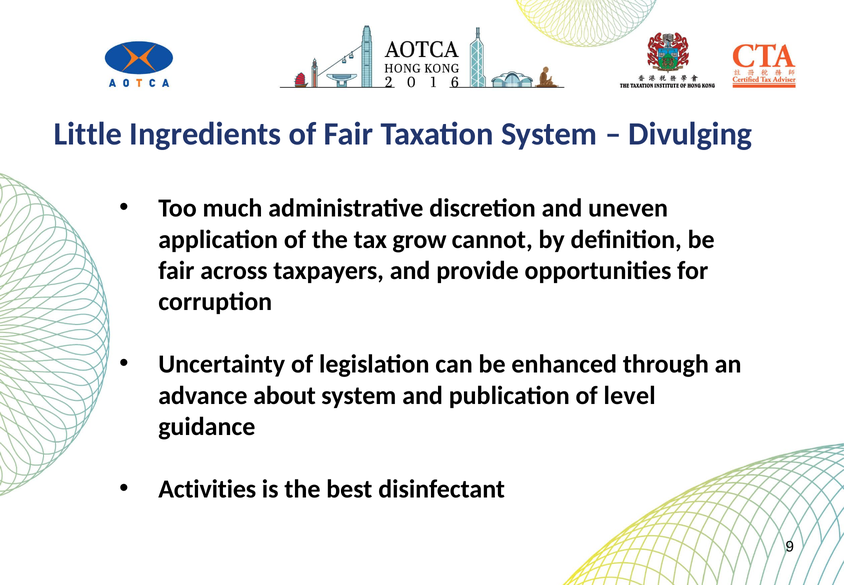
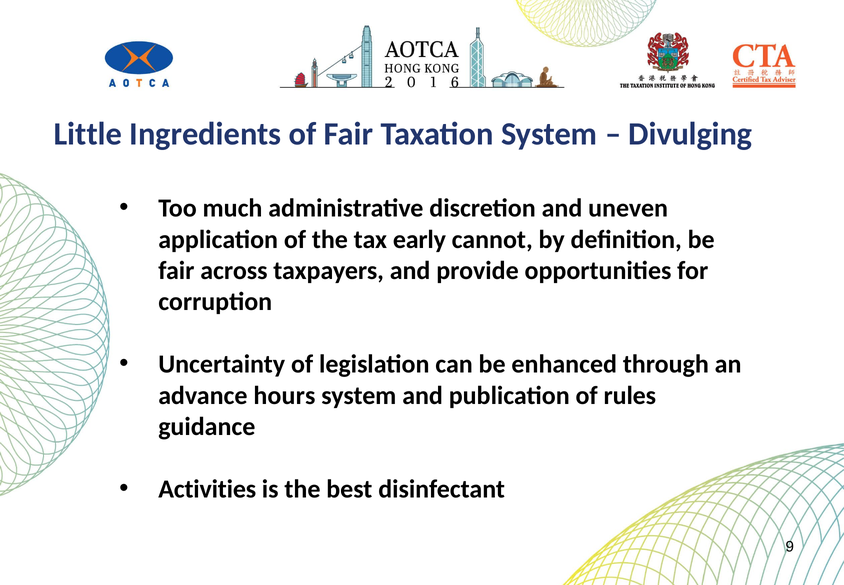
grow: grow -> early
about: about -> hours
level: level -> rules
